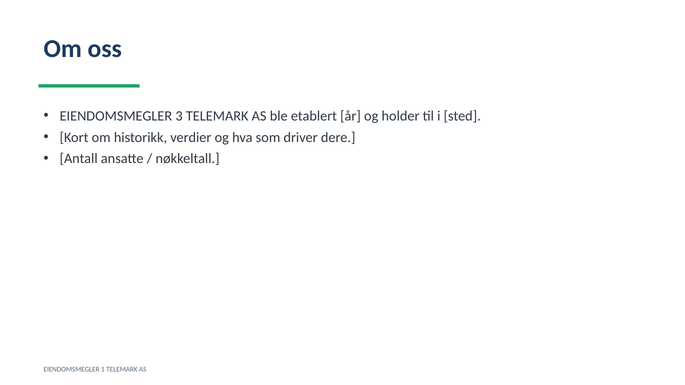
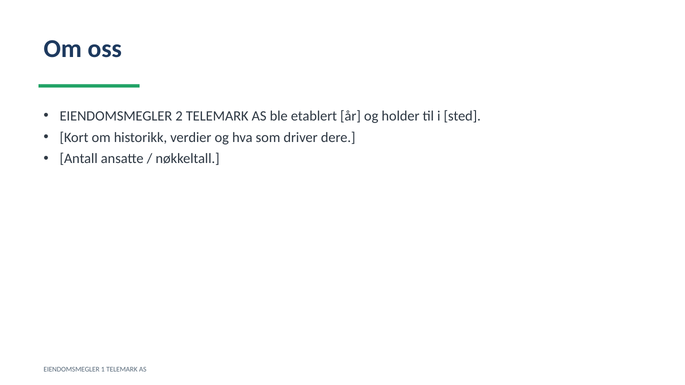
3: 3 -> 2
